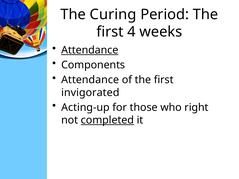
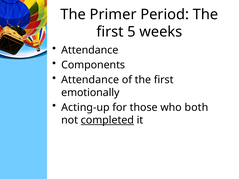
Curing: Curing -> Primer
4: 4 -> 5
Attendance at (90, 50) underline: present -> none
invigorated: invigorated -> emotionally
right: right -> both
